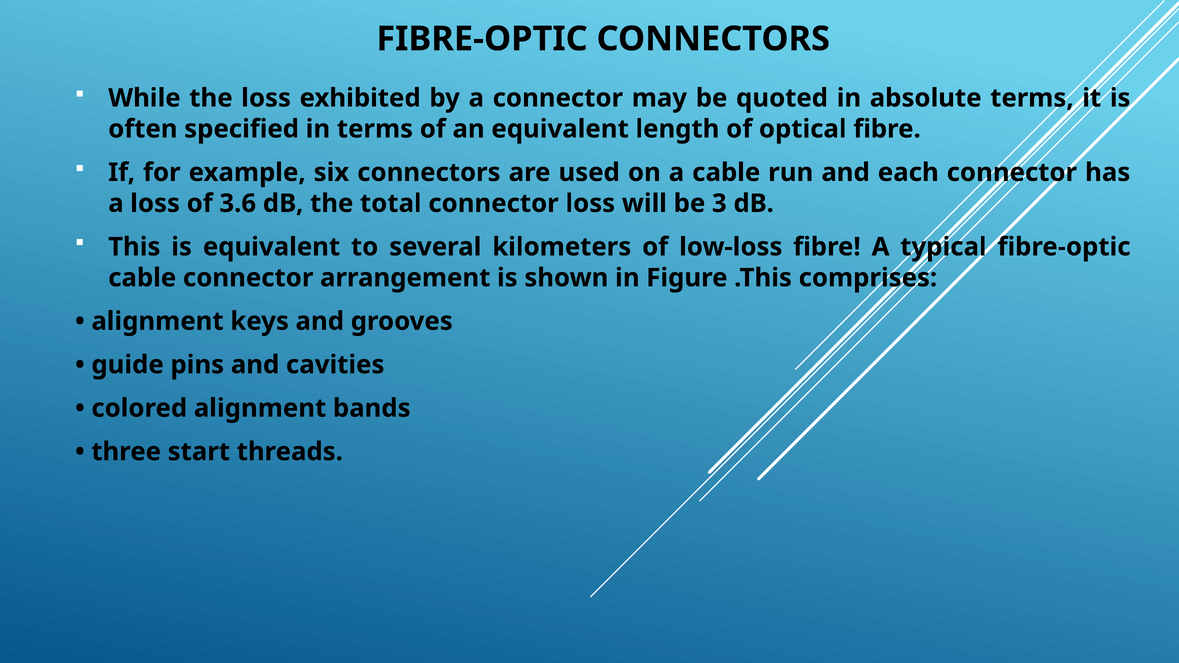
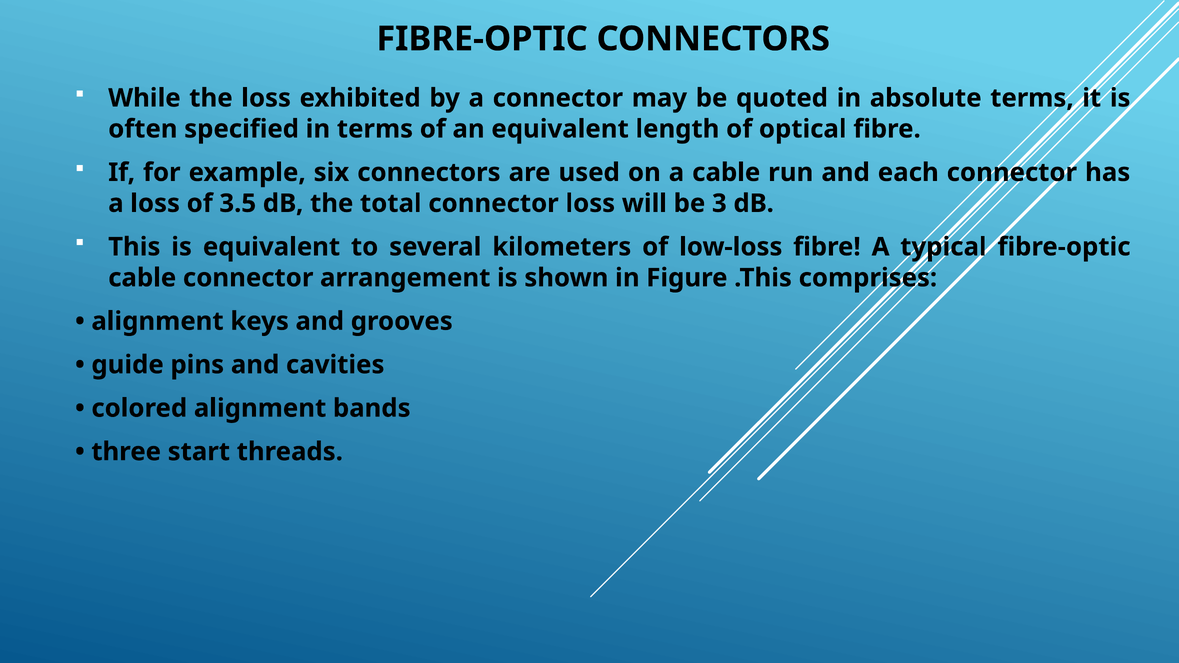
3.6: 3.6 -> 3.5
